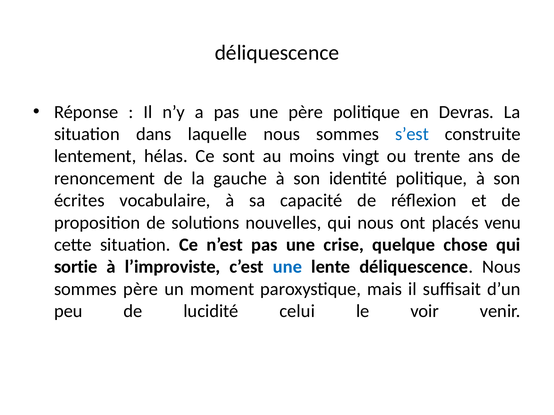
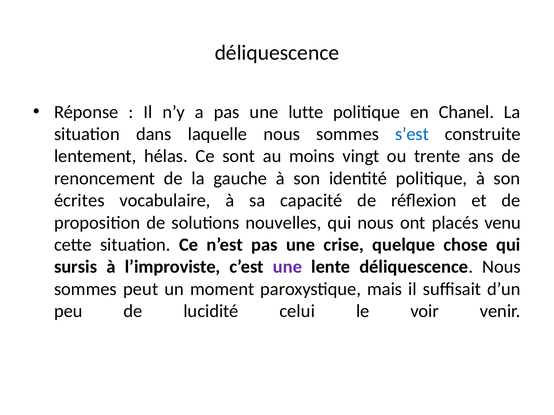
une père: père -> lutte
Devras: Devras -> Chanel
sortie: sortie -> sursis
une at (287, 267) colour: blue -> purple
sommes père: père -> peut
